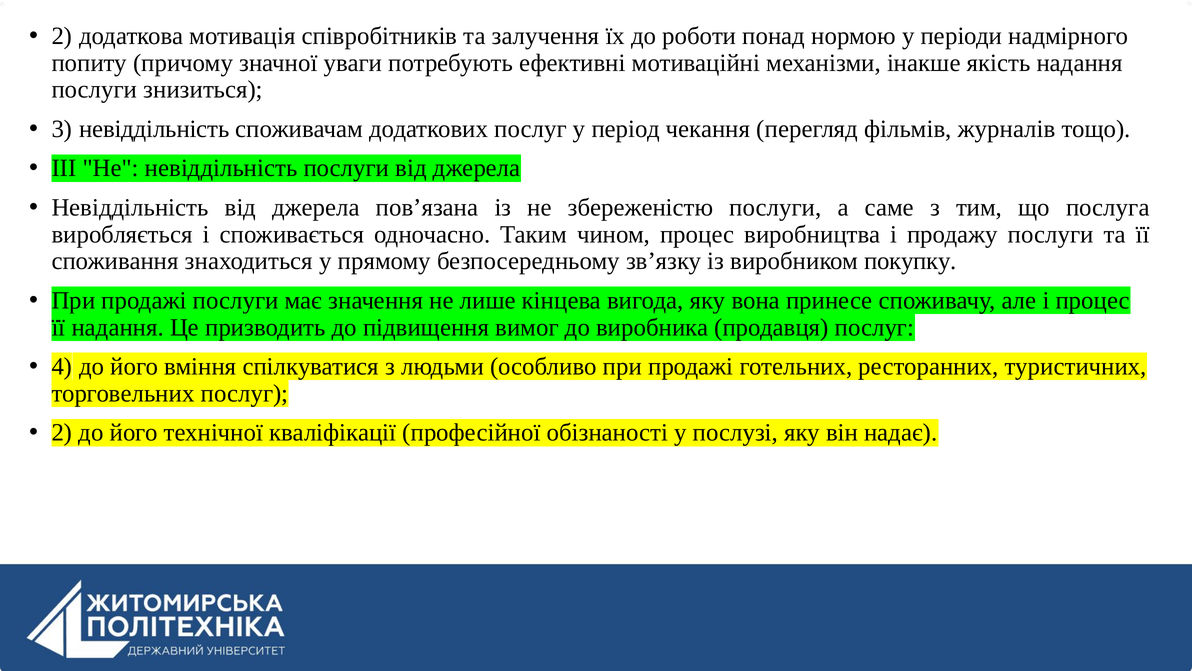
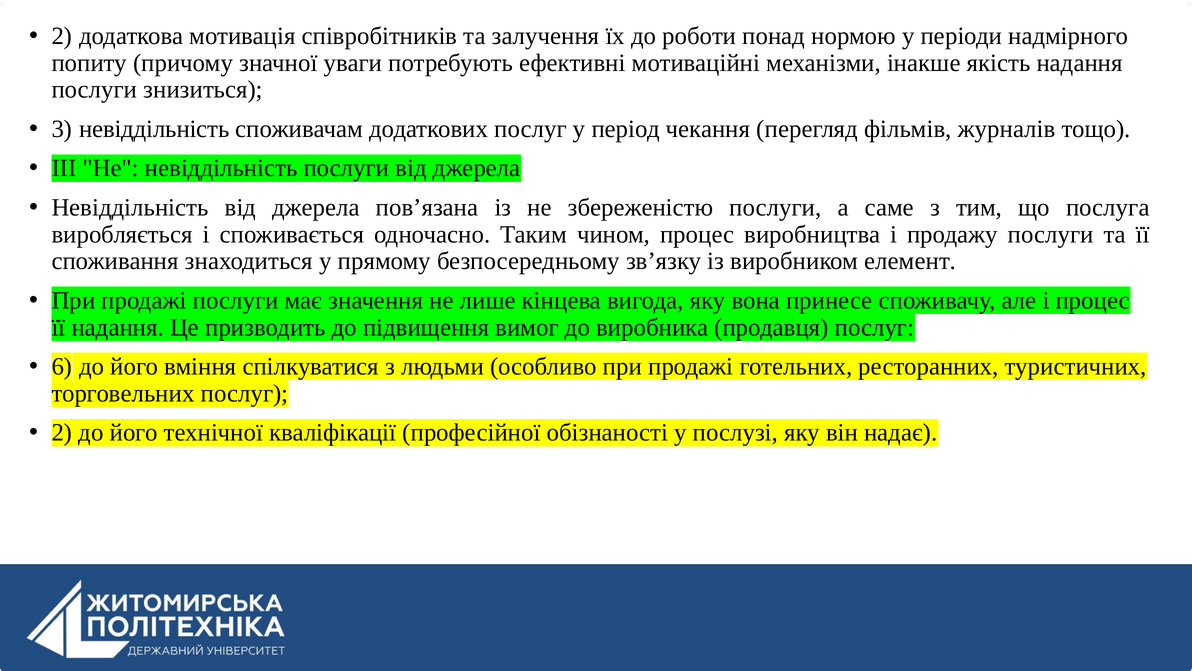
покупку: покупку -> елемент
4: 4 -> 6
